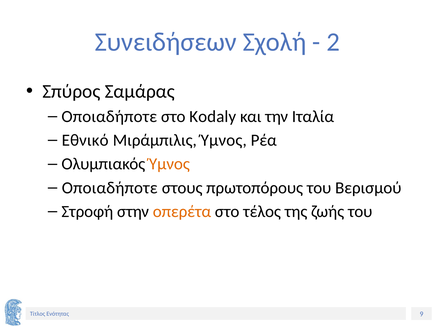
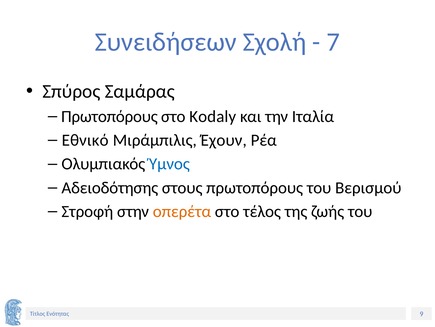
2: 2 -> 7
Οποιαδήποτε at (109, 116): Οποιαδήποτε -> Πρωτοπόρους
Μιράμπιλις Ύμνος: Ύμνος -> Έχουν
Ύμνος at (169, 164) colour: orange -> blue
Οποιαδήποτε at (110, 187): Οποιαδήποτε -> Αδειοδότησης
